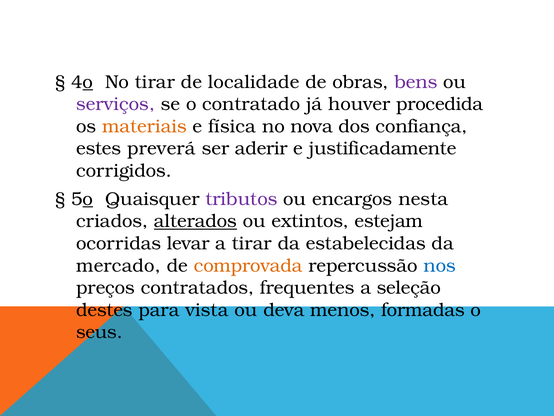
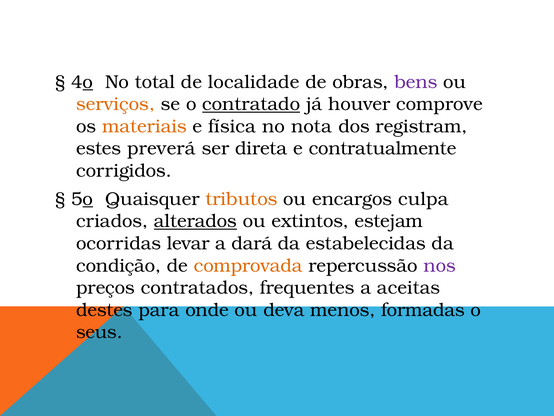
No tirar: tirar -> total
serviços colour: purple -> orange
contratado underline: none -> present
procedida: procedida -> comprove
nova: nova -> nota
confiança: confiança -> registram
aderir: aderir -> direta
justificadamente: justificadamente -> contratualmente
tributos colour: purple -> orange
nesta: nesta -> culpa
a tirar: tirar -> dará
mercado: mercado -> condição
nos colour: blue -> purple
seleção: seleção -> aceitas
vista: vista -> onde
